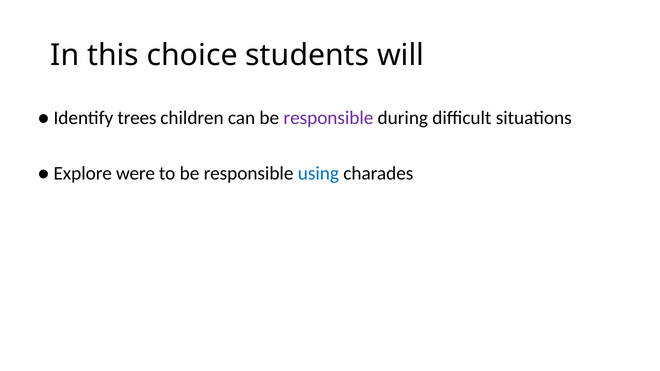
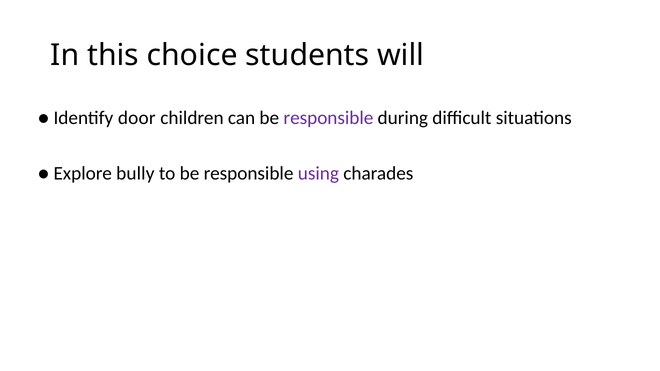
trees: trees -> door
were: were -> bully
using colour: blue -> purple
